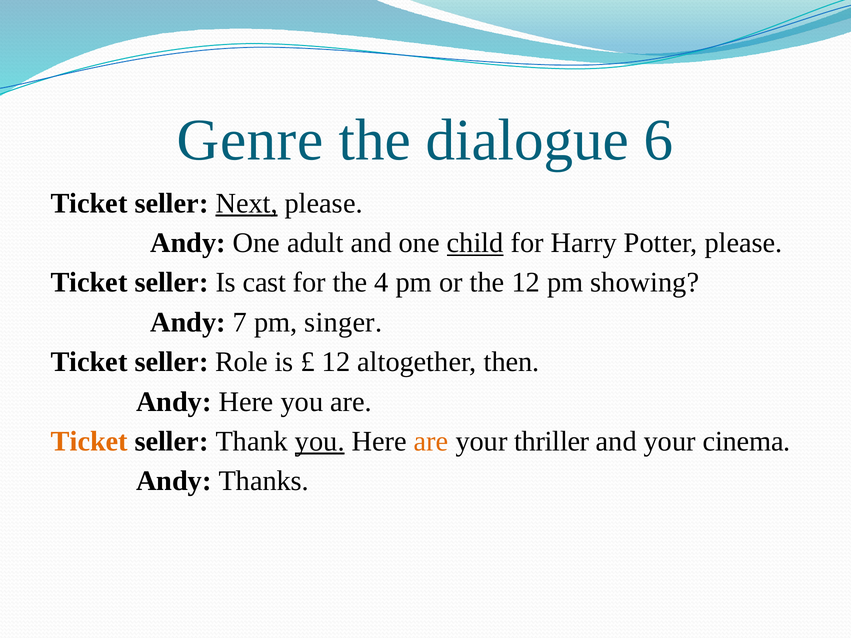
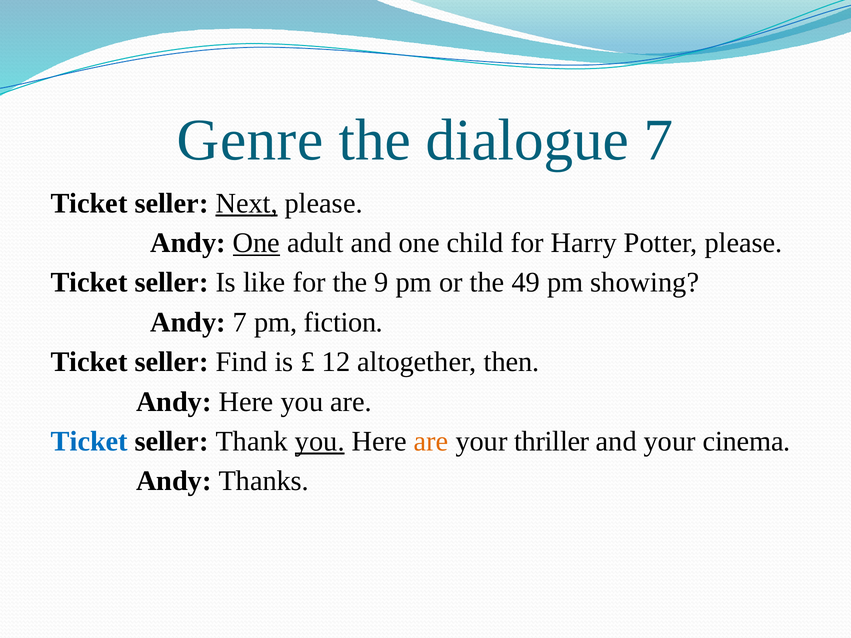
dialogue 6: 6 -> 7
One at (256, 243) underline: none -> present
child underline: present -> none
cast: cast -> like
4: 4 -> 9
the 12: 12 -> 49
singer: singer -> fiction
Role: Role -> Find
Ticket at (89, 442) colour: orange -> blue
